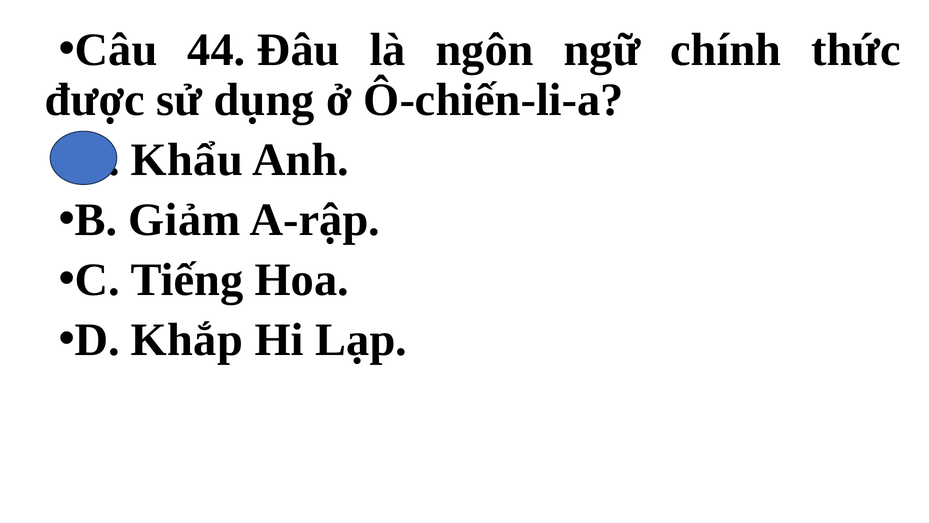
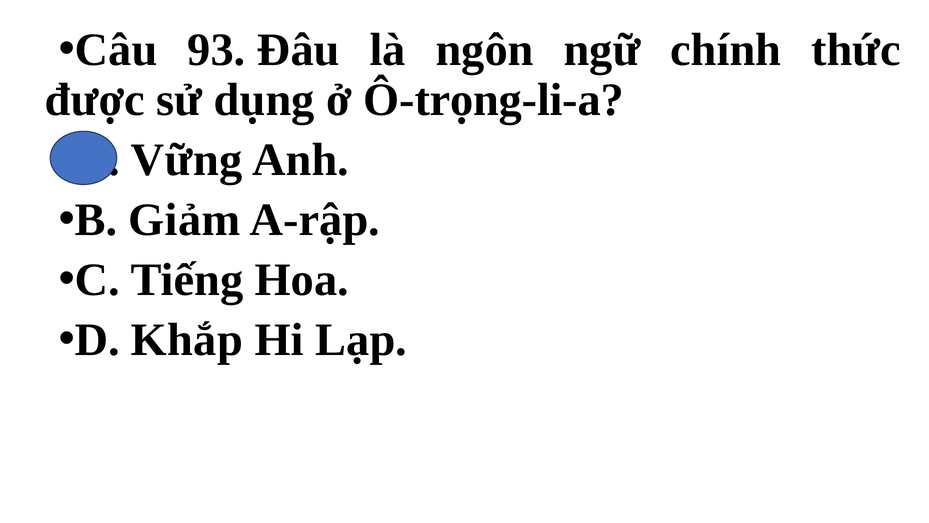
44: 44 -> 93
Ô-chiến-li-a: Ô-chiến-li-a -> Ô-trọng-li-a
Khẩu: Khẩu -> Vững
